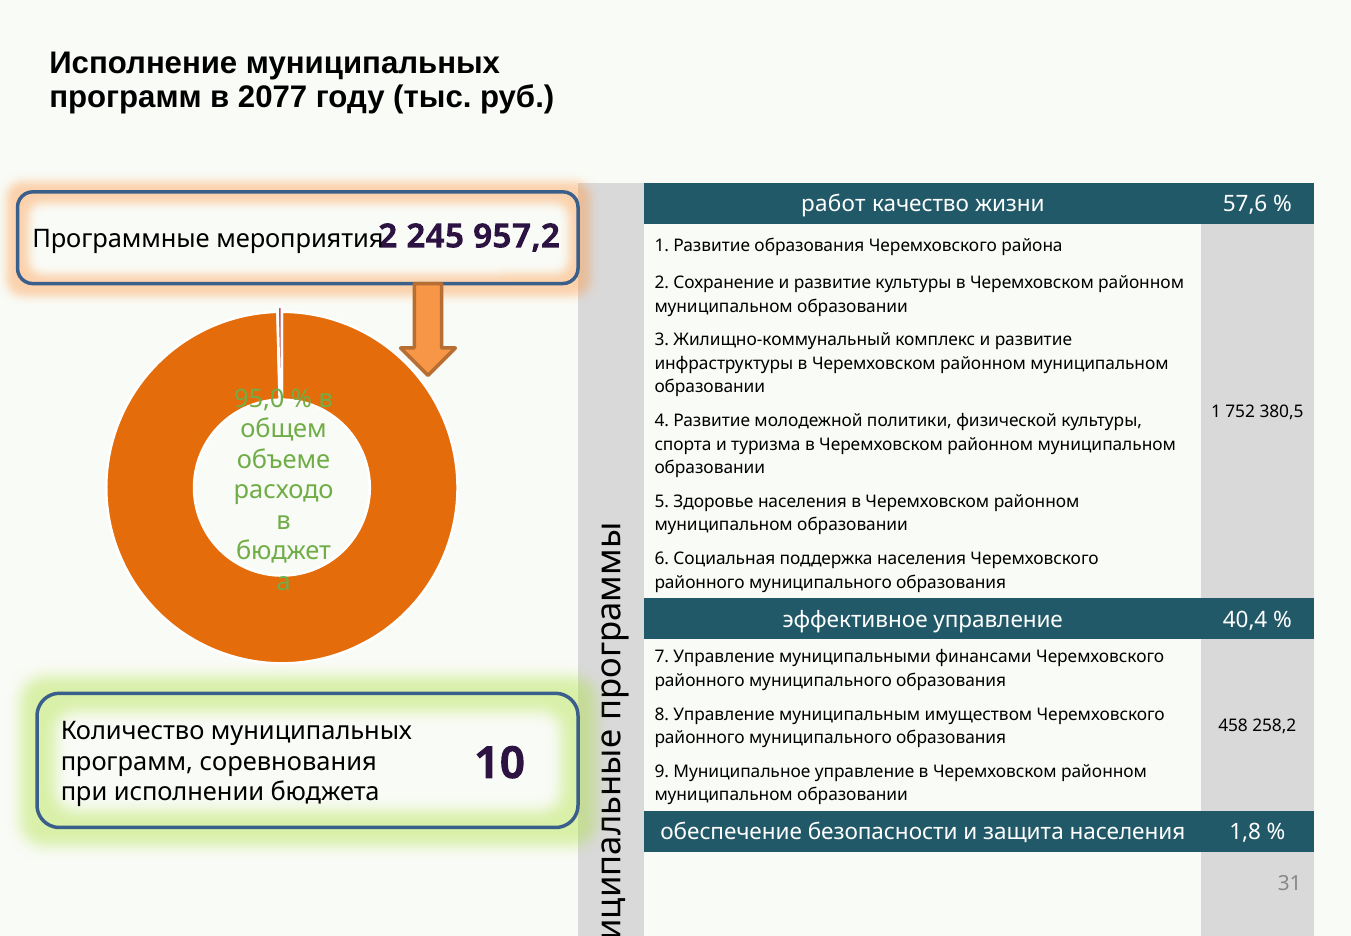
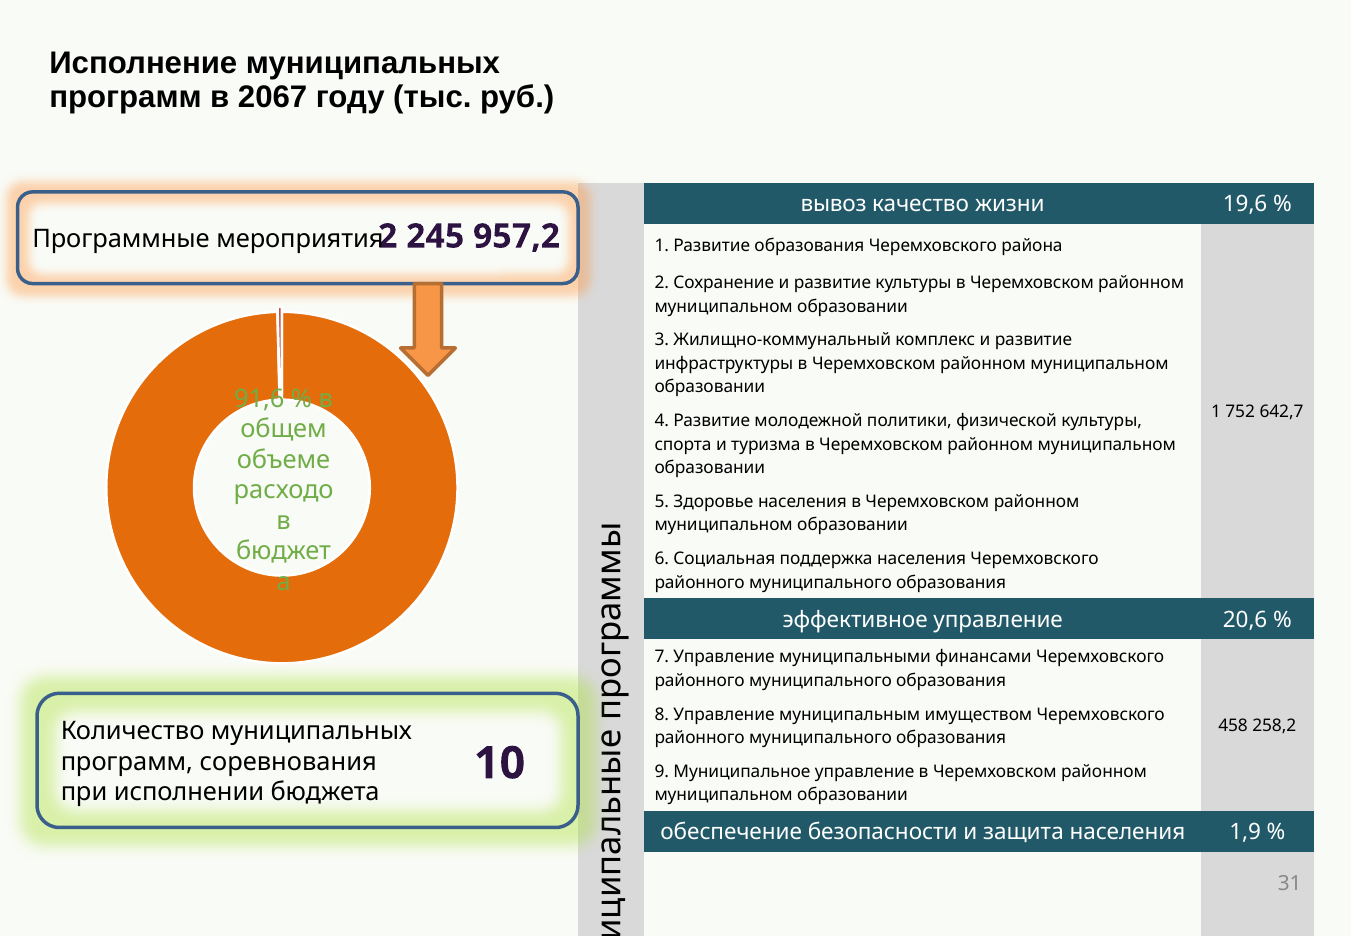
2077: 2077 -> 2067
работ: работ -> вывоз
57,6: 57,6 -> 19,6
95,0: 95,0 -> 91,6
380,5: 380,5 -> 642,7
40,4: 40,4 -> 20,6
1,8: 1,8 -> 1,9
